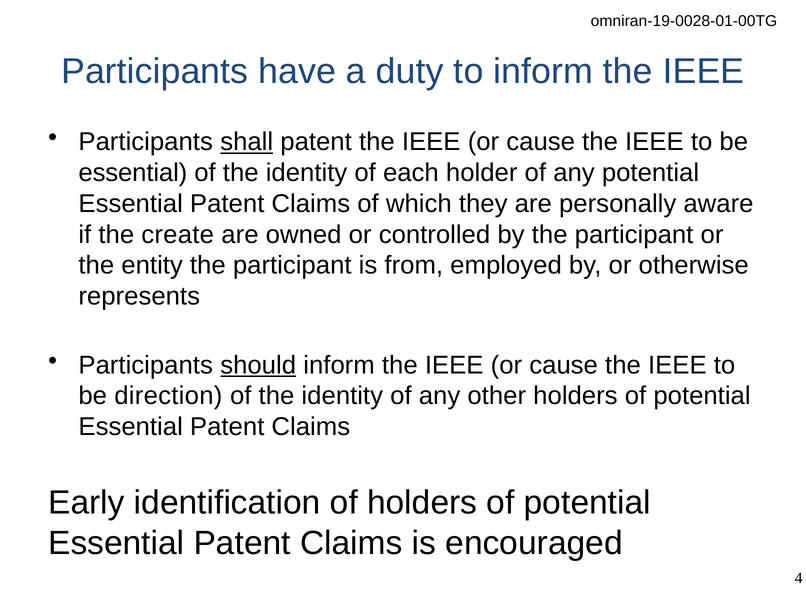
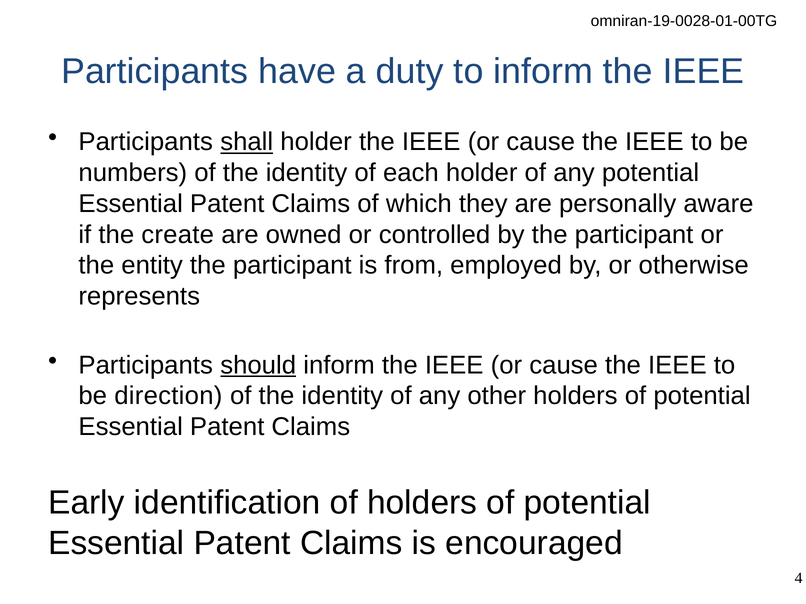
shall patent: patent -> holder
essential at (133, 173): essential -> numbers
